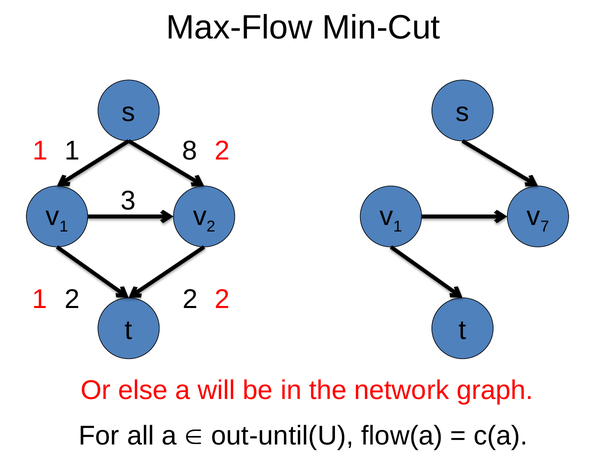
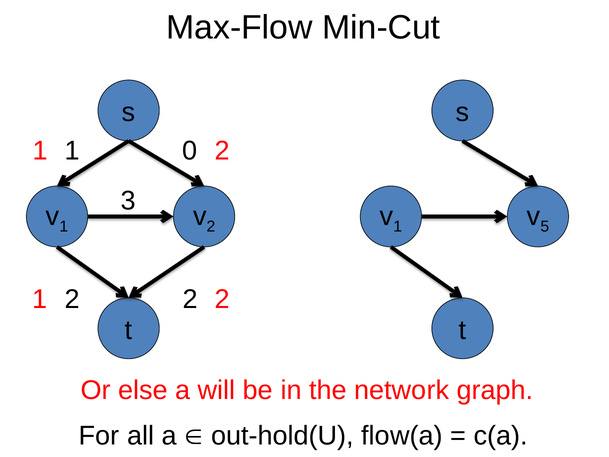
8: 8 -> 0
7: 7 -> 5
out-until(U: out-until(U -> out-hold(U
